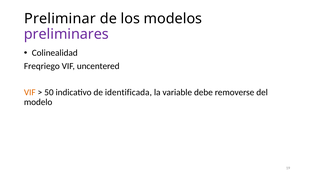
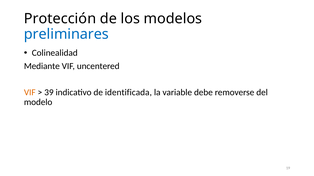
Preliminar: Preliminar -> Protección
preliminares colour: purple -> blue
Freqriego: Freqriego -> Mediante
50: 50 -> 39
